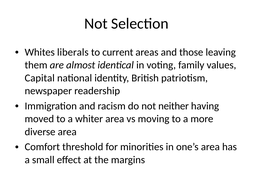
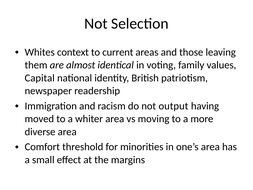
liberals: liberals -> context
neither: neither -> output
